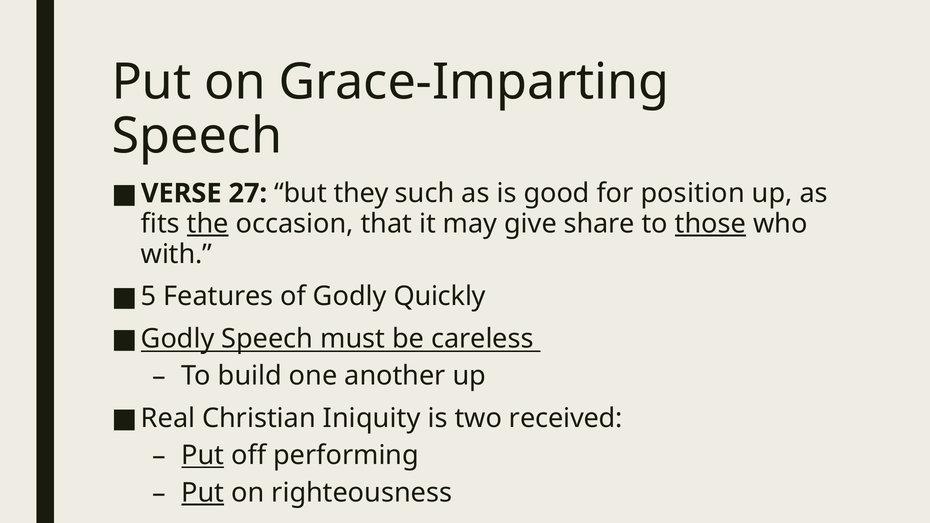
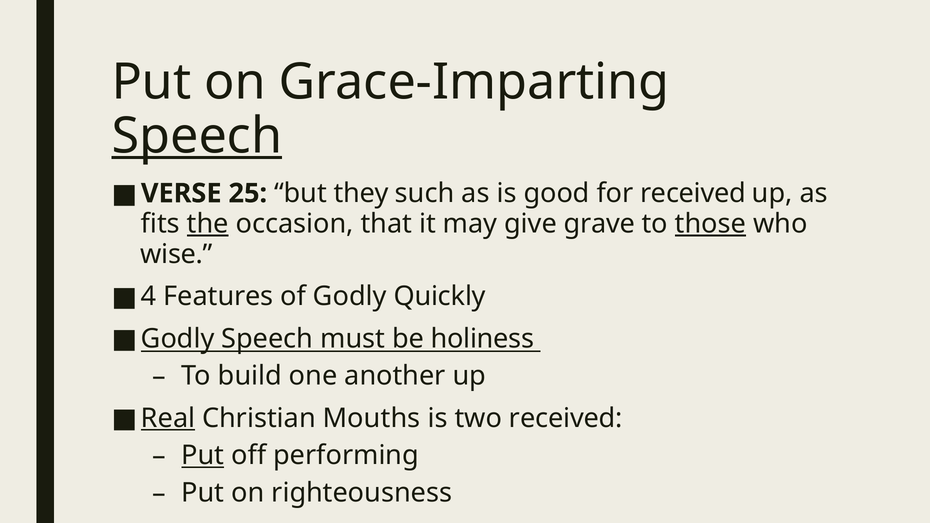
Speech at (197, 136) underline: none -> present
27: 27 -> 25
for position: position -> received
share: share -> grave
with: with -> wise
5: 5 -> 4
careless: careless -> holiness
Real underline: none -> present
Iniquity: Iniquity -> Mouths
Put at (203, 493) underline: present -> none
